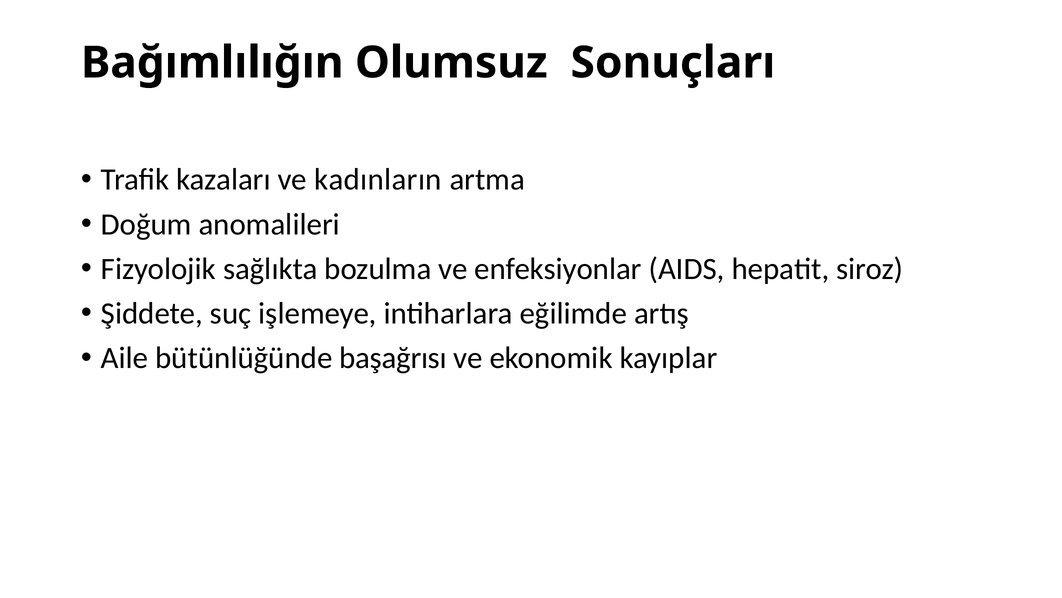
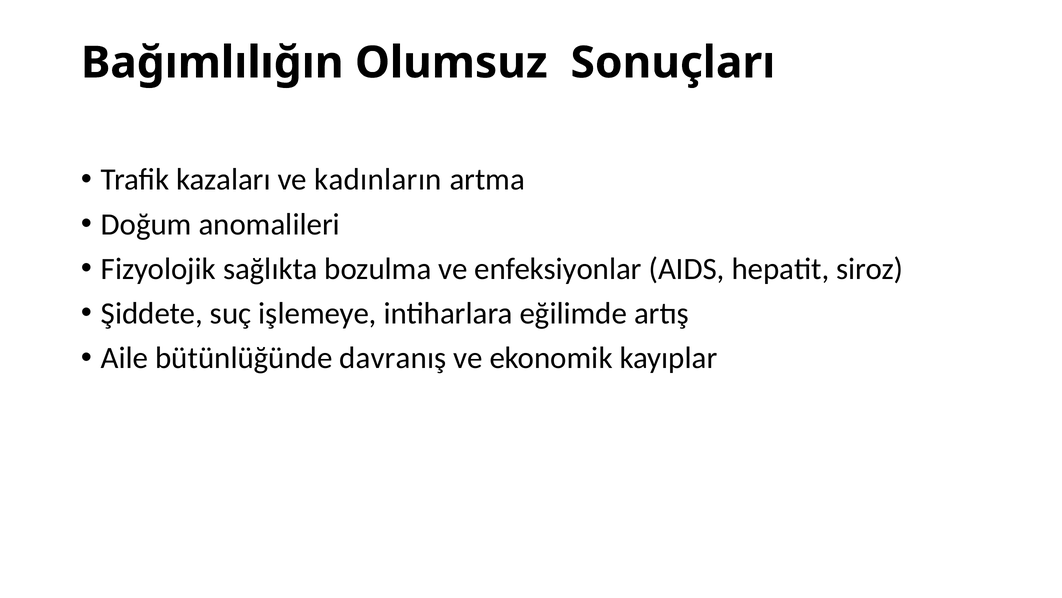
başağrısı: başağrısı -> davranış
